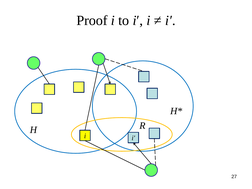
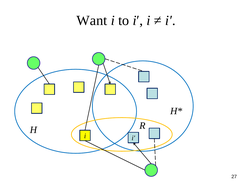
Proof: Proof -> Want
